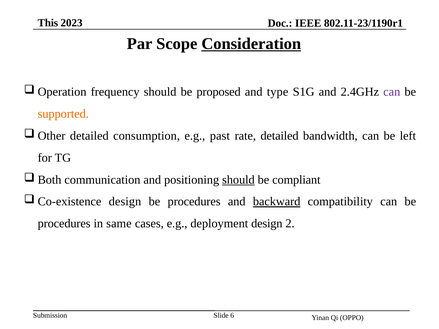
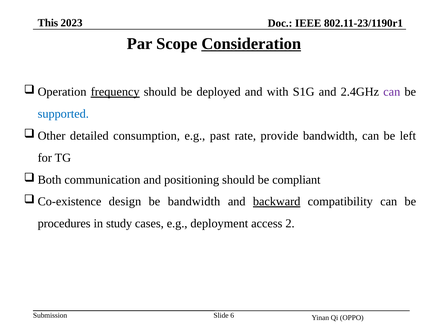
frequency underline: none -> present
proposed: proposed -> deployed
type: type -> with
supported colour: orange -> blue
rate detailed: detailed -> provide
should at (238, 180) underline: present -> none
procedures at (194, 202): procedures -> bandwidth
same: same -> study
deployment design: design -> access
